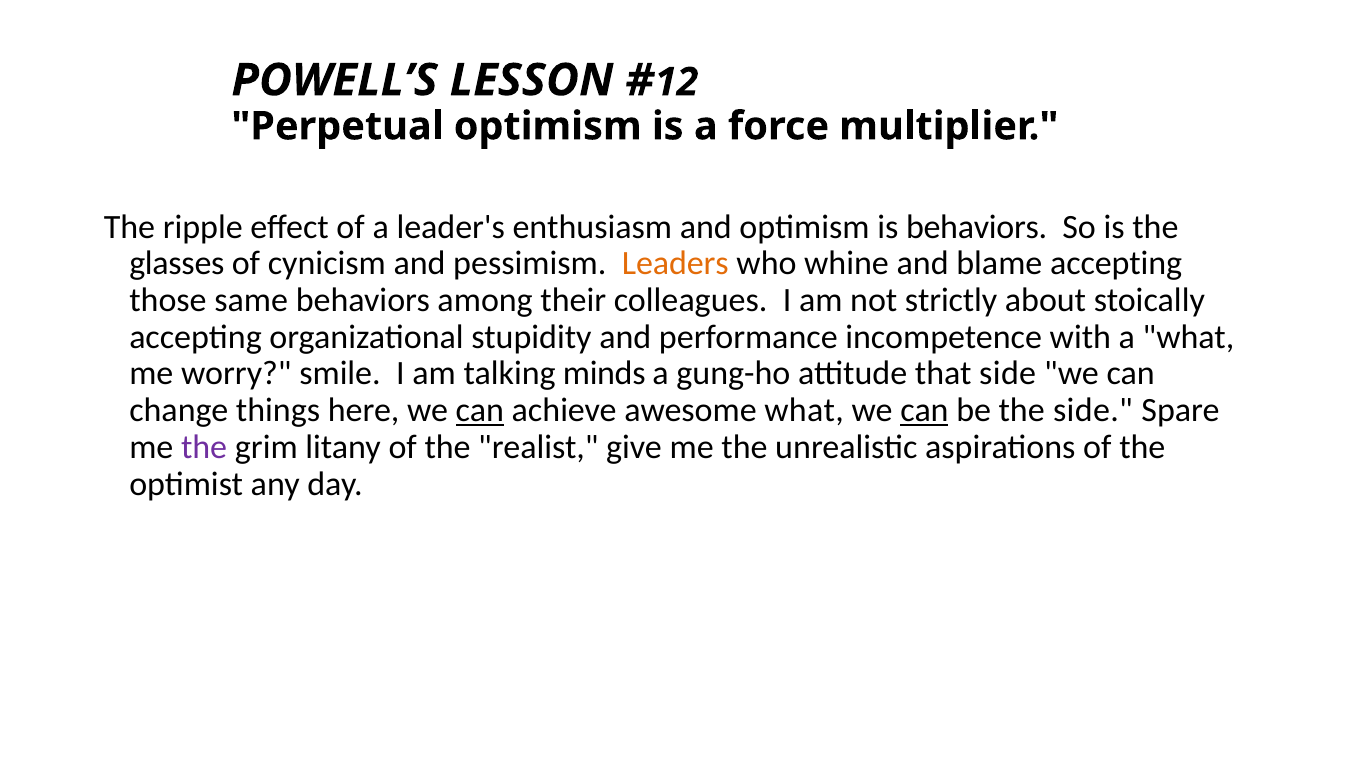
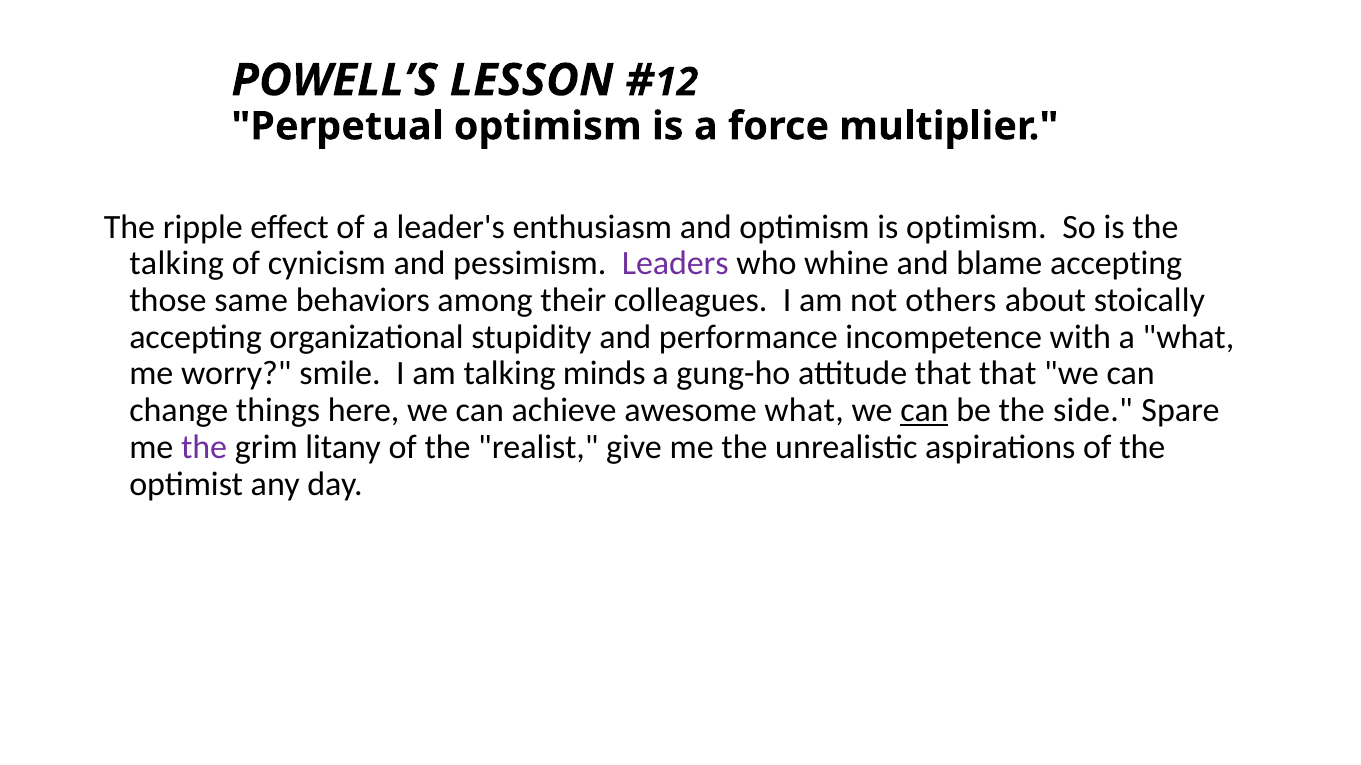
is behaviors: behaviors -> optimism
glasses at (177, 264): glasses -> talking
Leaders colour: orange -> purple
strictly: strictly -> others
that side: side -> that
can at (480, 411) underline: present -> none
